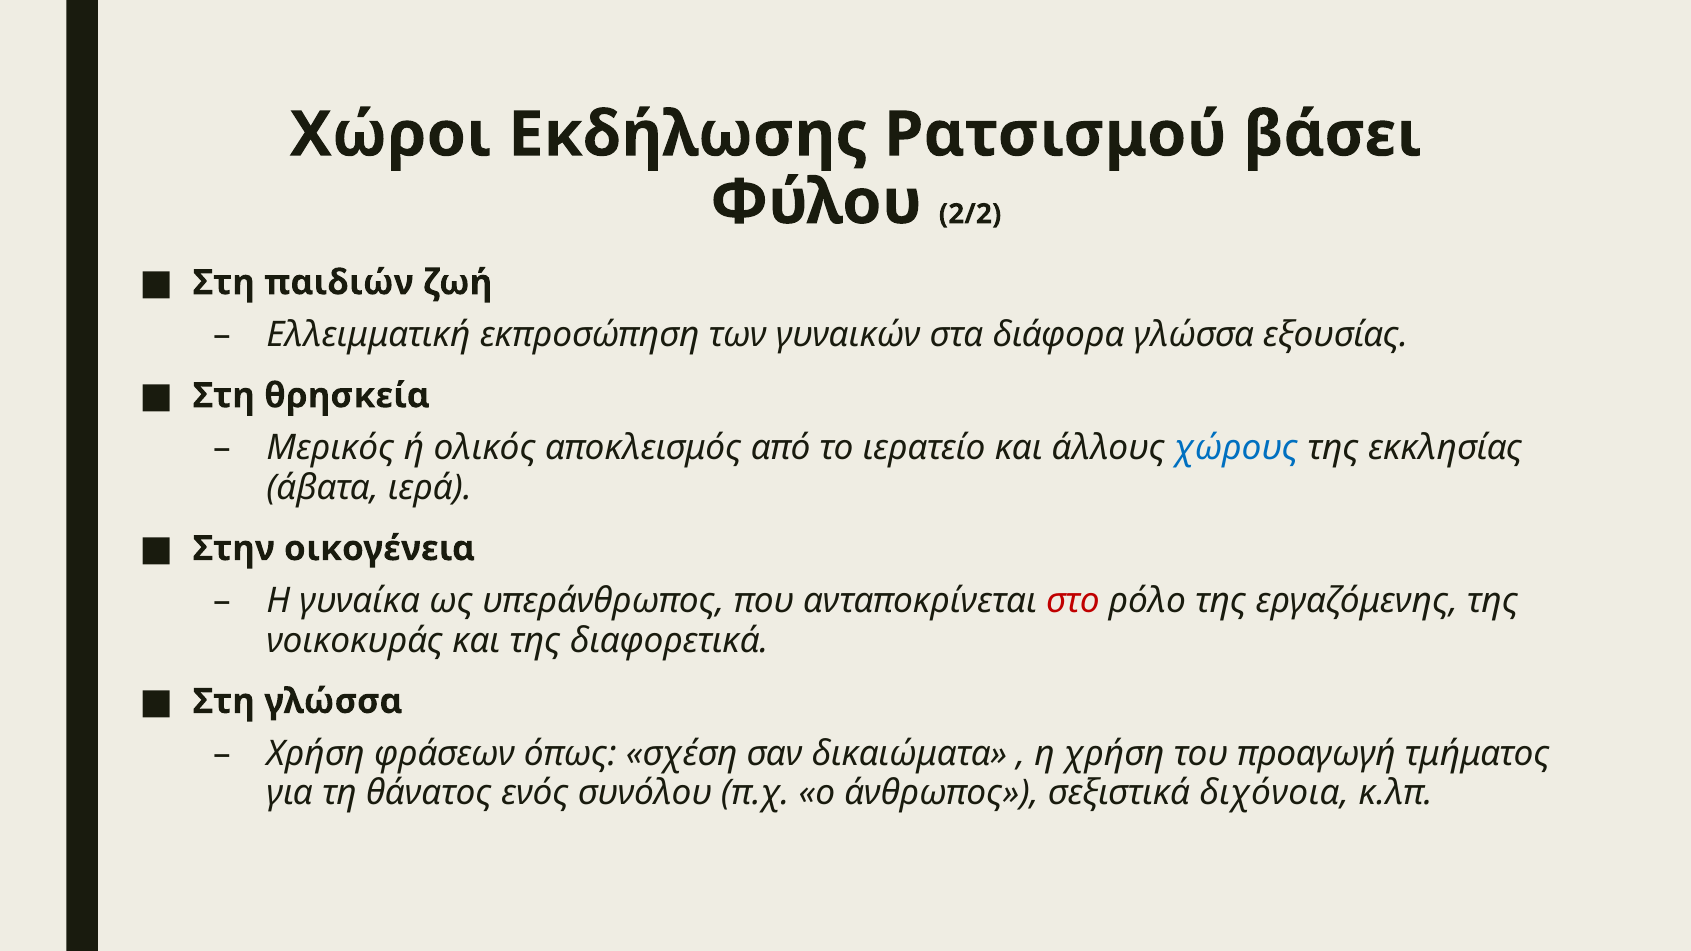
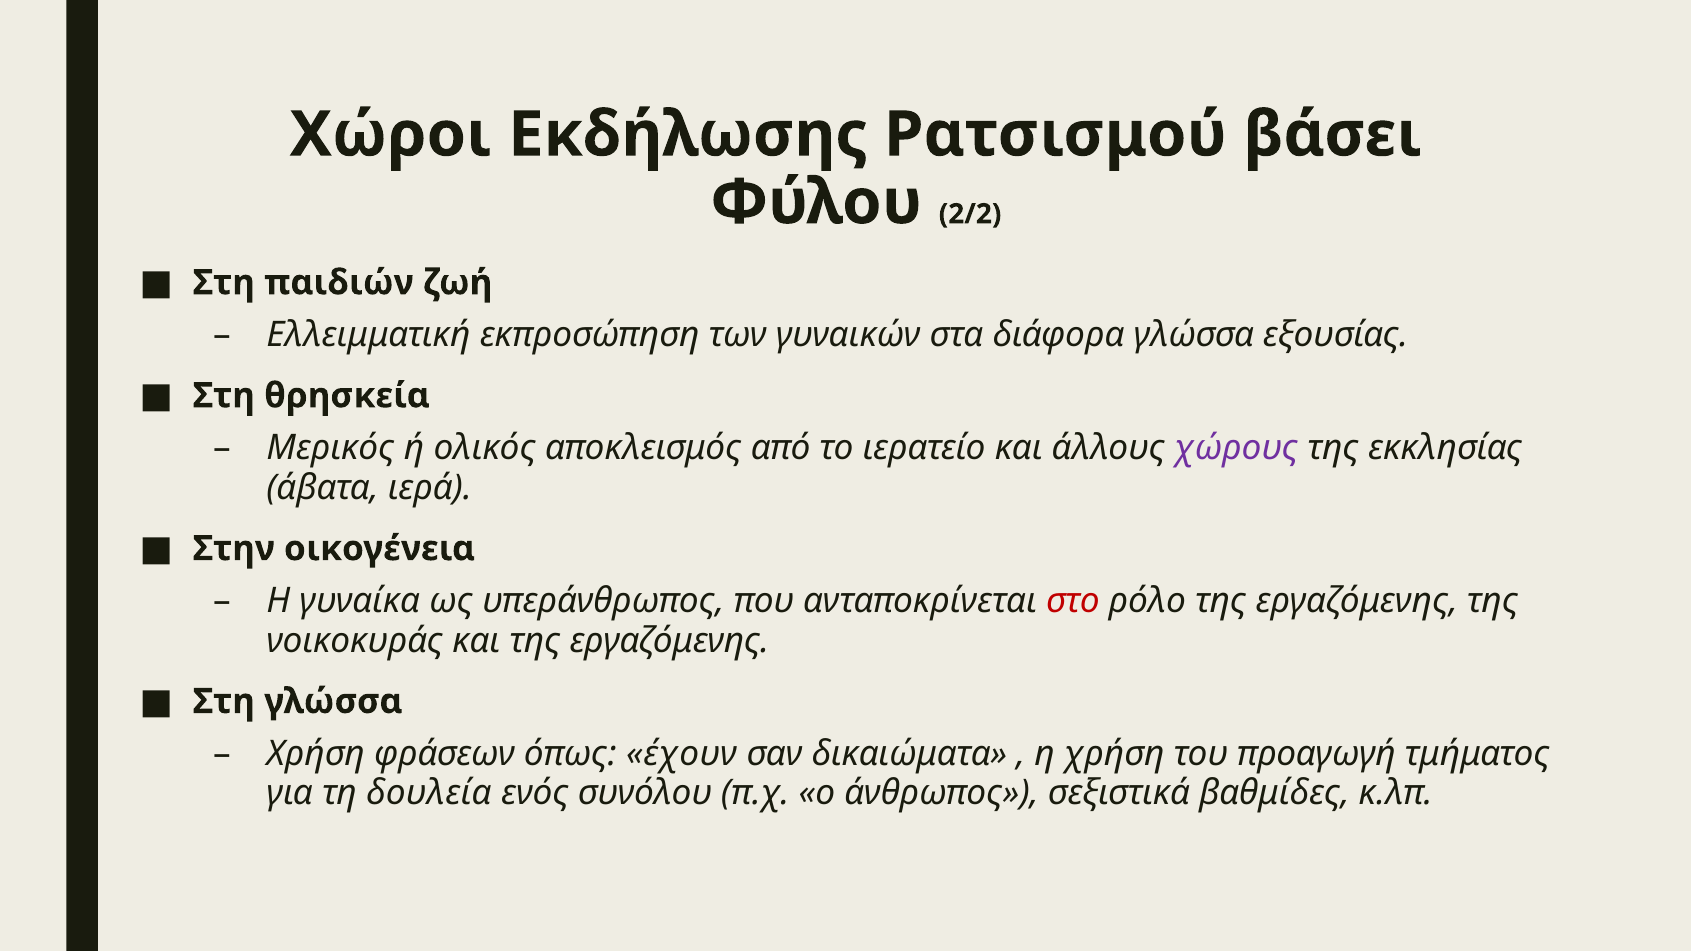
χώρους colour: blue -> purple
και της διαφορετικά: διαφορετικά -> εργαζόμενης
σχέση: σχέση -> έχουν
θάνατος: θάνατος -> δουλεία
διχόνοια: διχόνοια -> βαθμίδες
